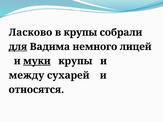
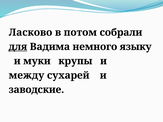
в крупы: крупы -> потом
лицей: лицей -> языку
муки underline: present -> none
относятся: относятся -> заводские
